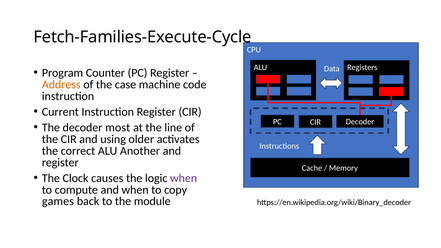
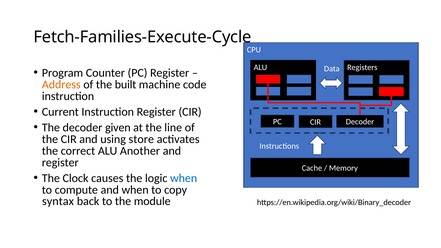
case: case -> built
most: most -> given
older: older -> store
when at (184, 178) colour: purple -> blue
games: games -> syntax
